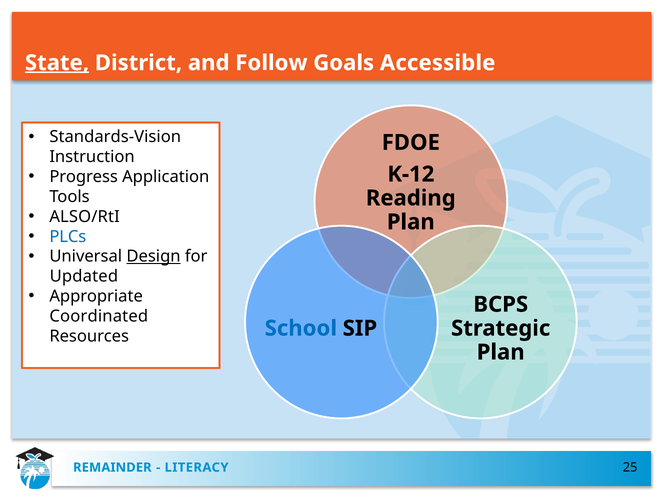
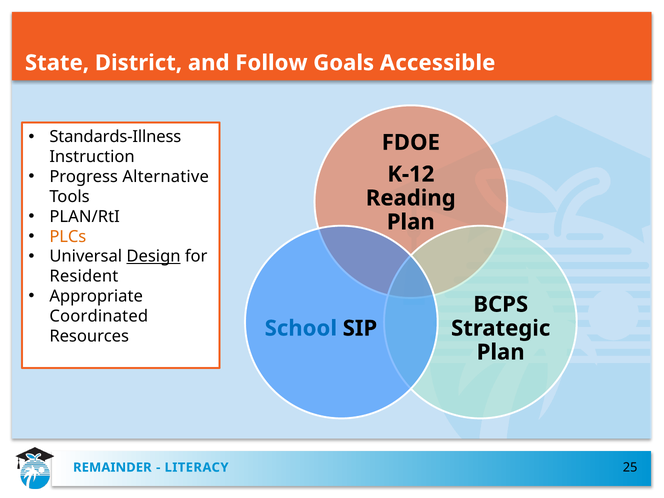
State underline: present -> none
Standards-Vision: Standards-Vision -> Standards-Illness
Application: Application -> Alternative
ALSO/RtI: ALSO/RtI -> PLAN/RtI
PLCs colour: blue -> orange
Updated: Updated -> Resident
